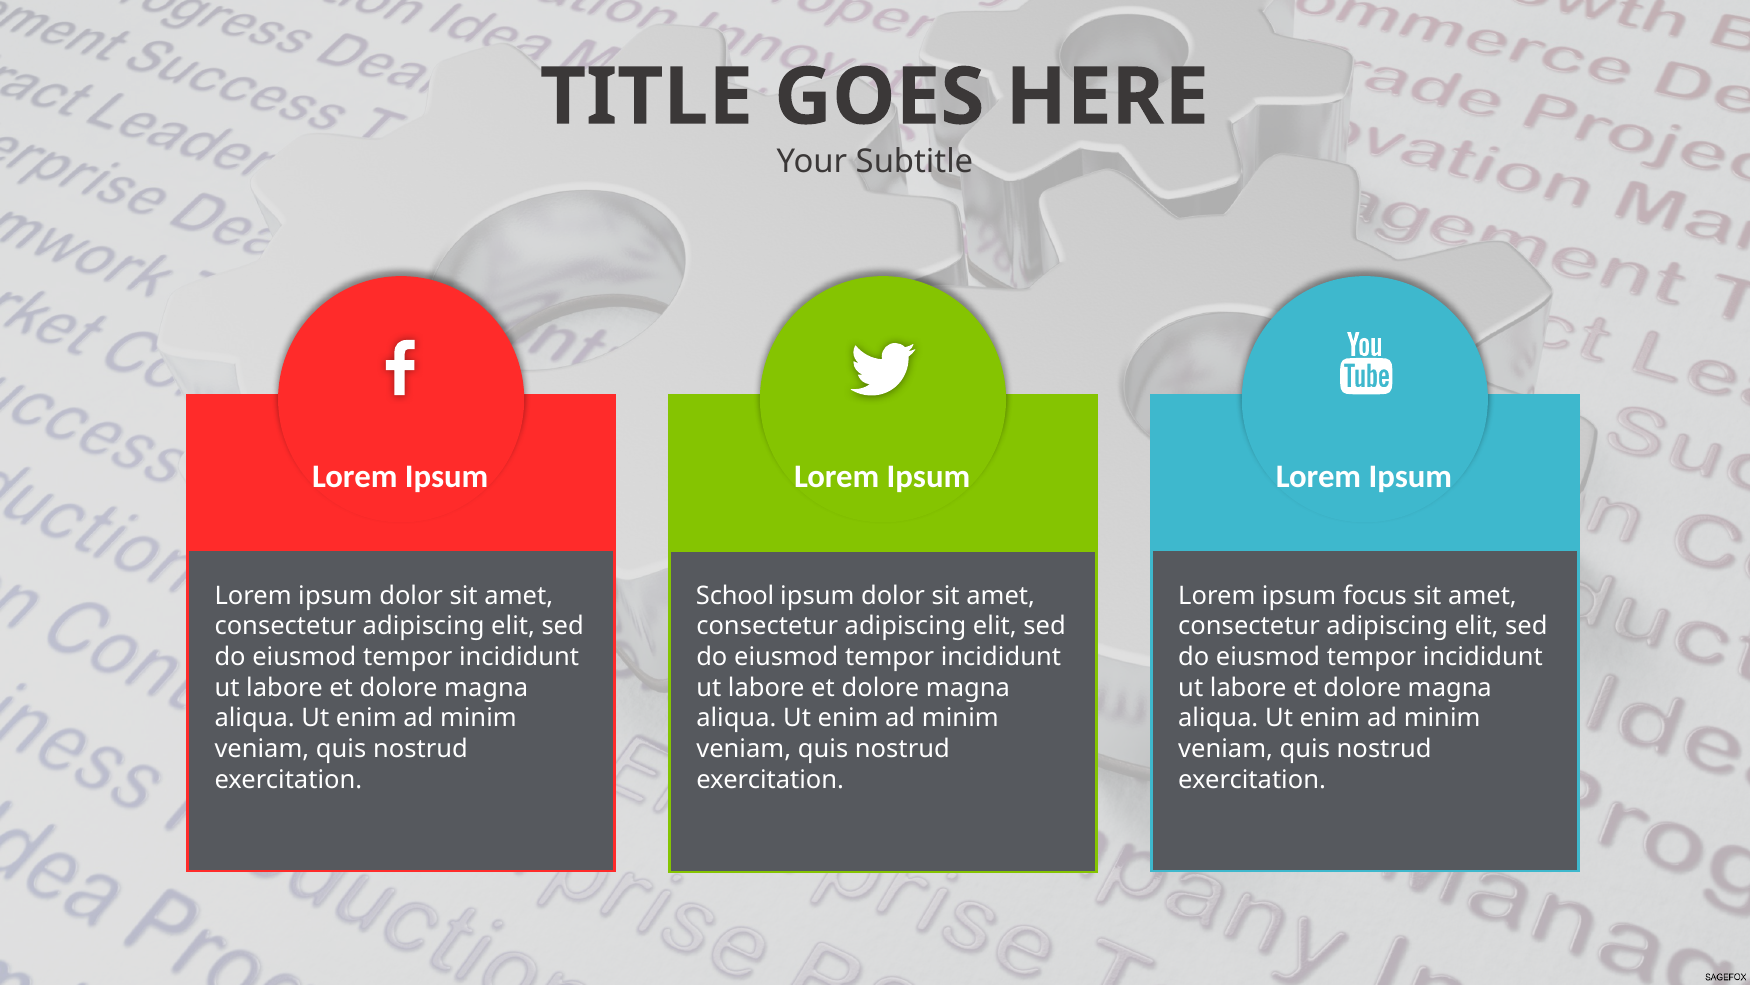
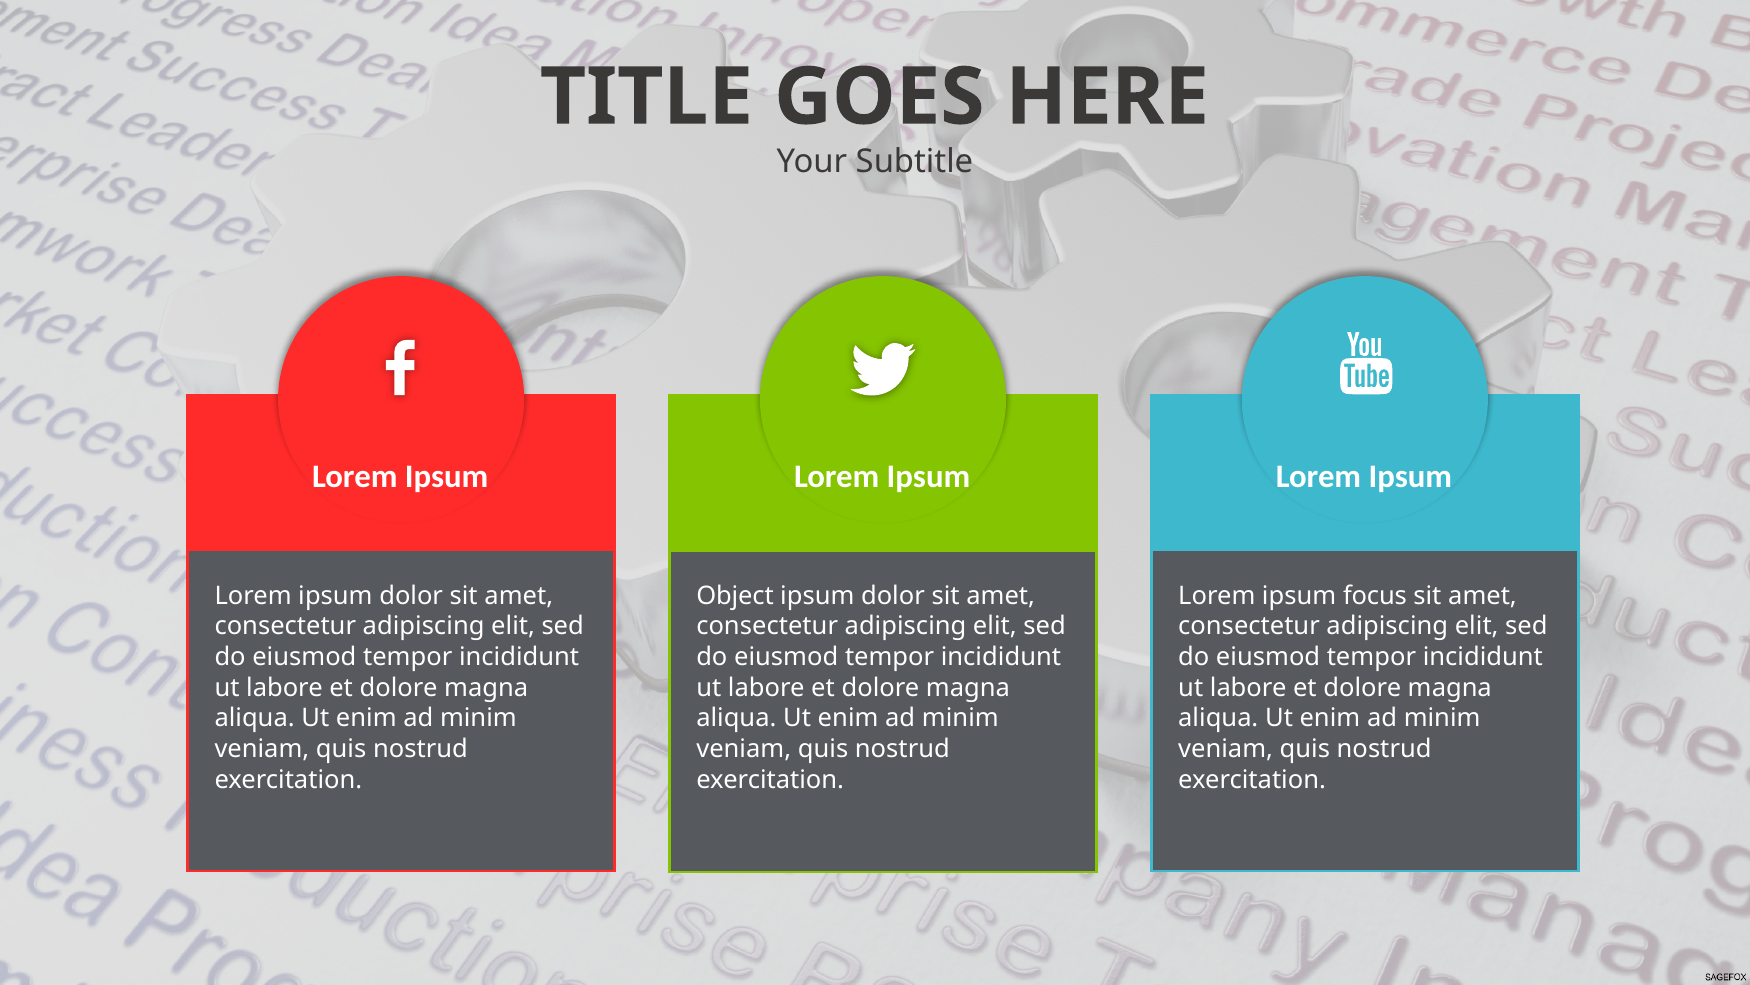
School: School -> Object
